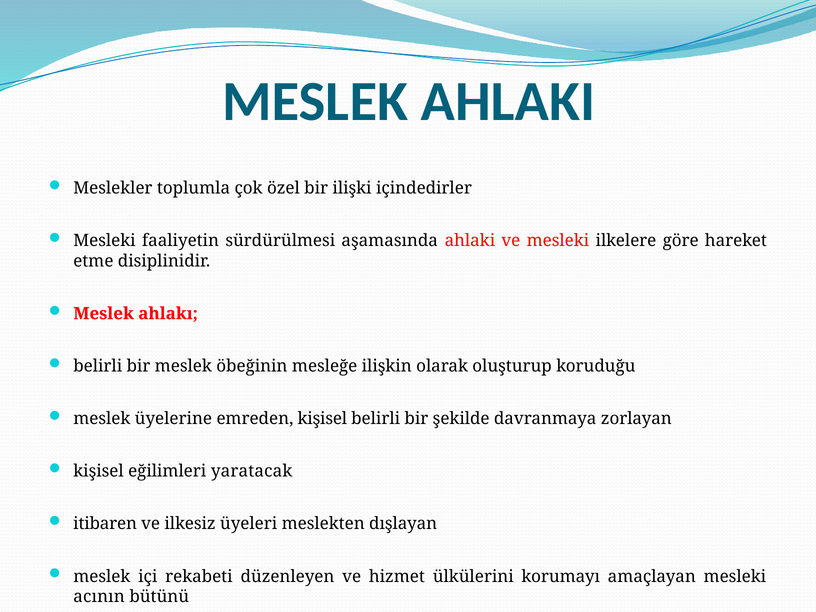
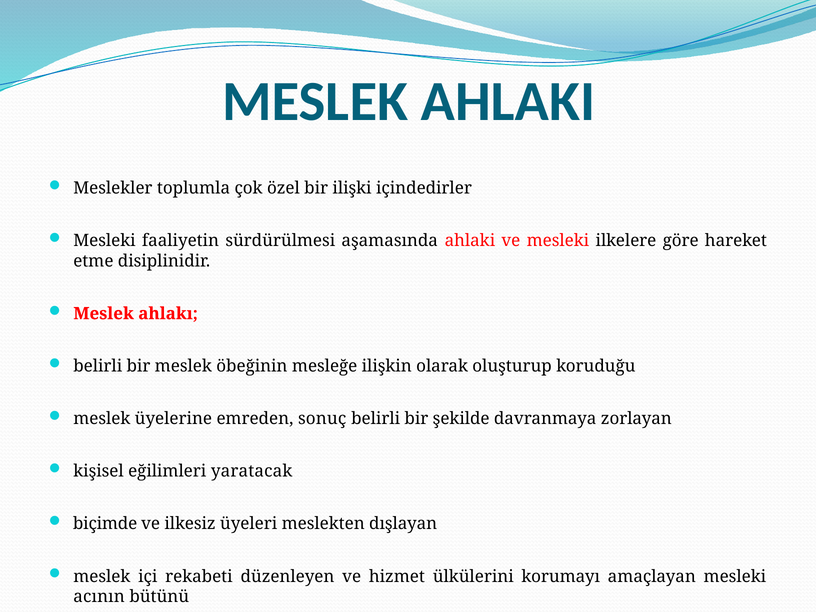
emreden kişisel: kişisel -> sonuç
itibaren: itibaren -> biçimde
